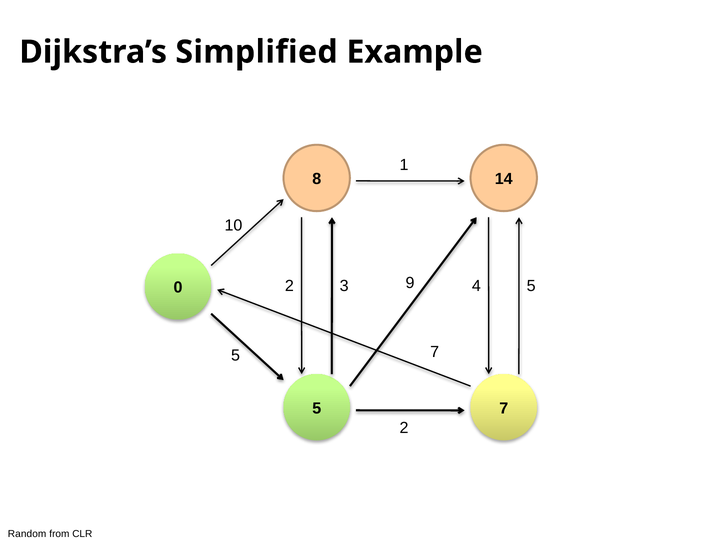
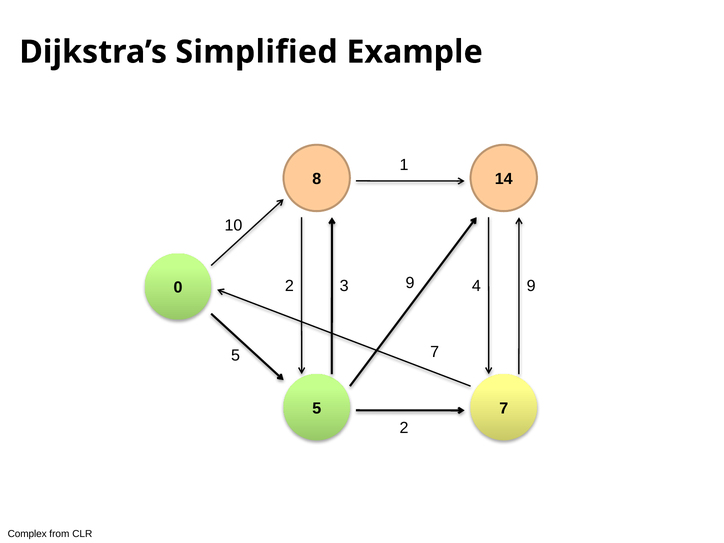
4 5: 5 -> 9
Random: Random -> Complex
